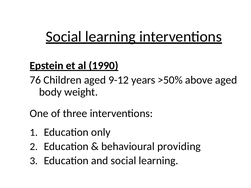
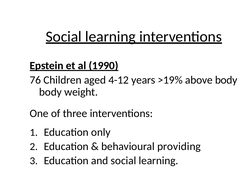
9-12: 9-12 -> 4-12
>50%: >50% -> >19%
above aged: aged -> body
